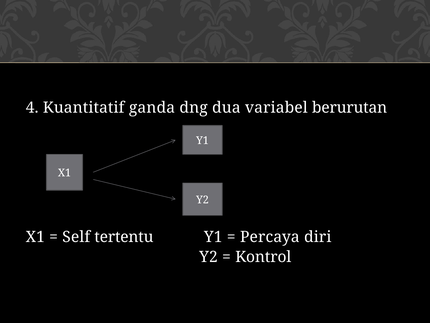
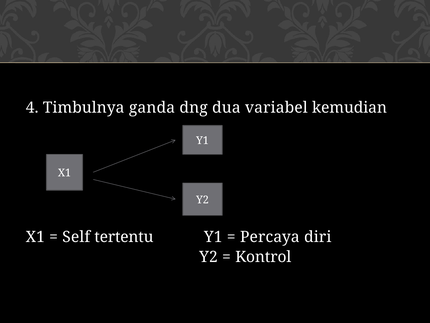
Kuantitatif: Kuantitatif -> Timbulnya
berurutan: berurutan -> kemudian
